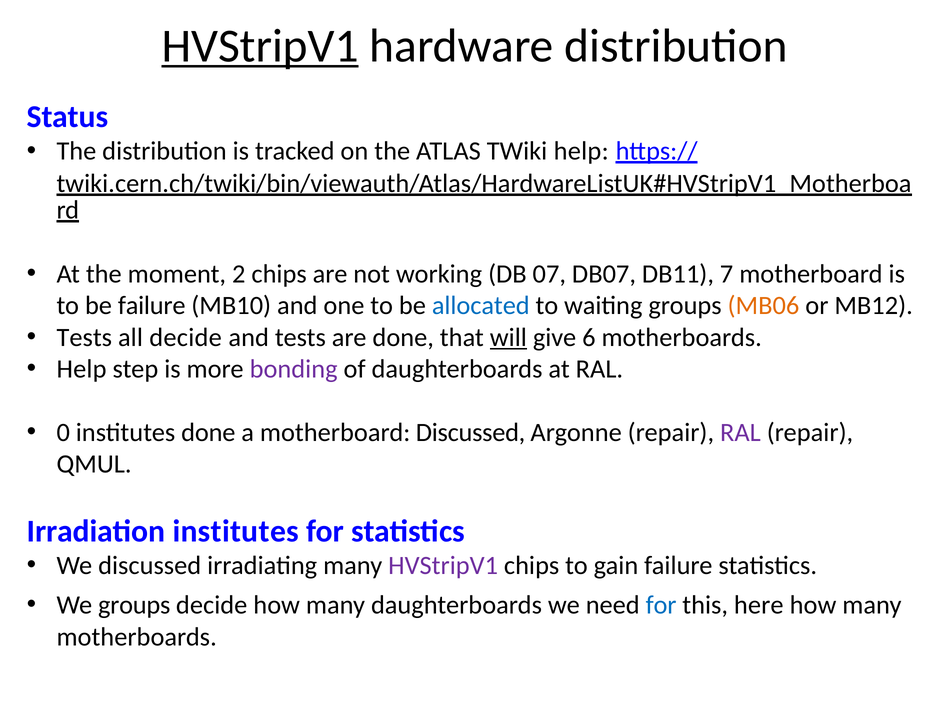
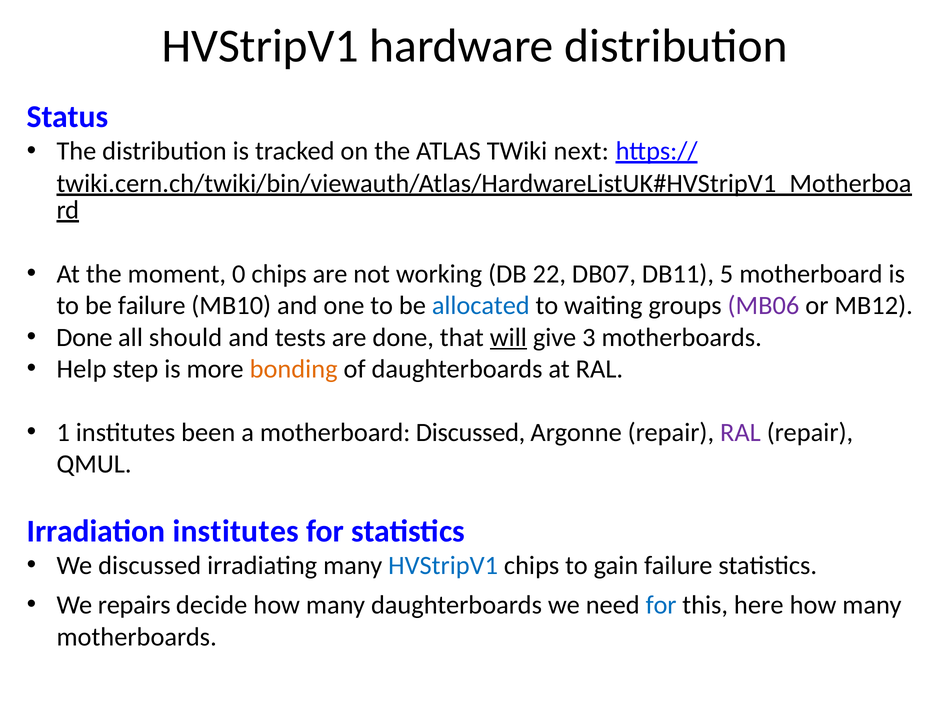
HVStripV1 at (260, 46) underline: present -> none
TWiki help: help -> next
2: 2 -> 0
07: 07 -> 22
7: 7 -> 5
MB06 colour: orange -> purple
Tests at (84, 337): Tests -> Done
all decide: decide -> should
6: 6 -> 3
bonding colour: purple -> orange
0: 0 -> 1
institutes done: done -> been
HVStripV1 at (443, 565) colour: purple -> blue
We groups: groups -> repairs
